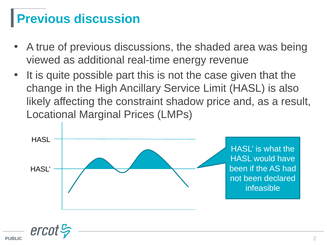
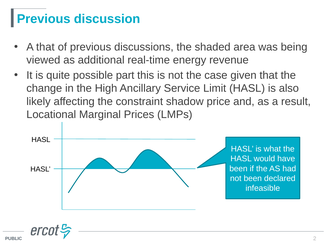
A true: true -> that
